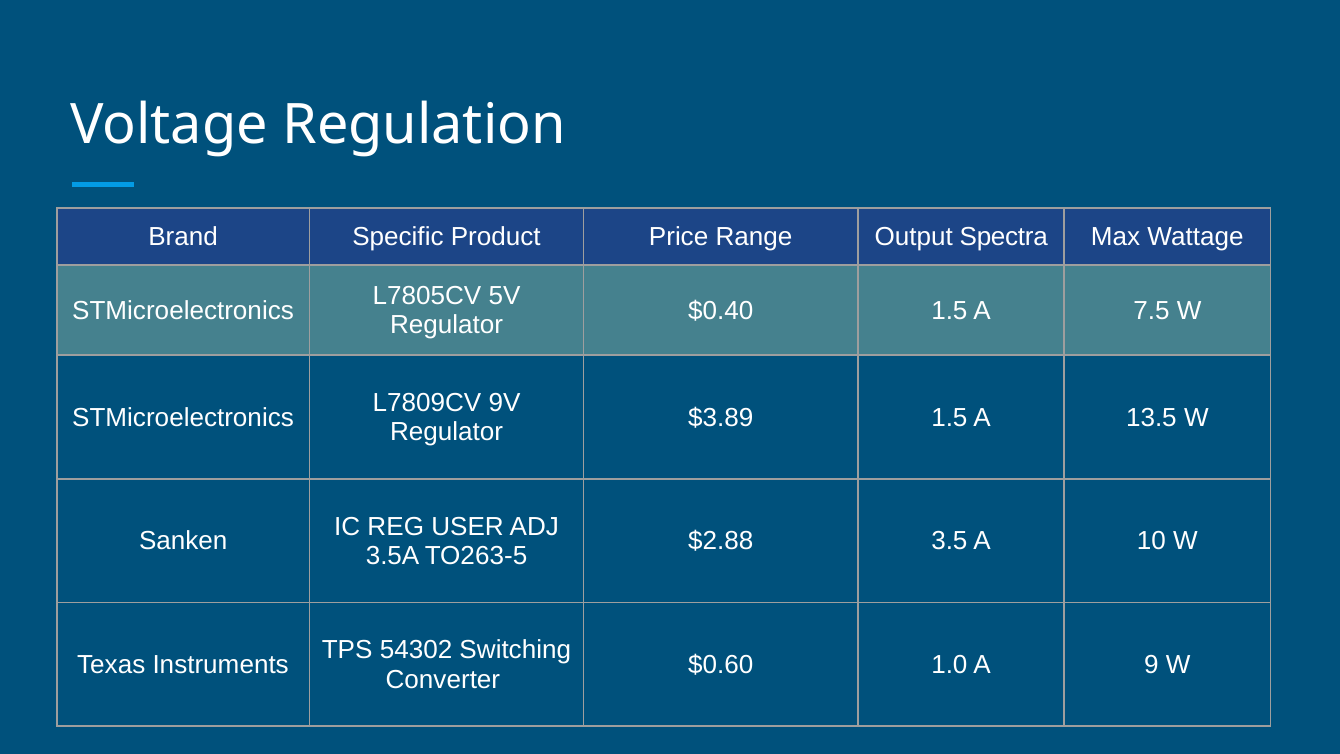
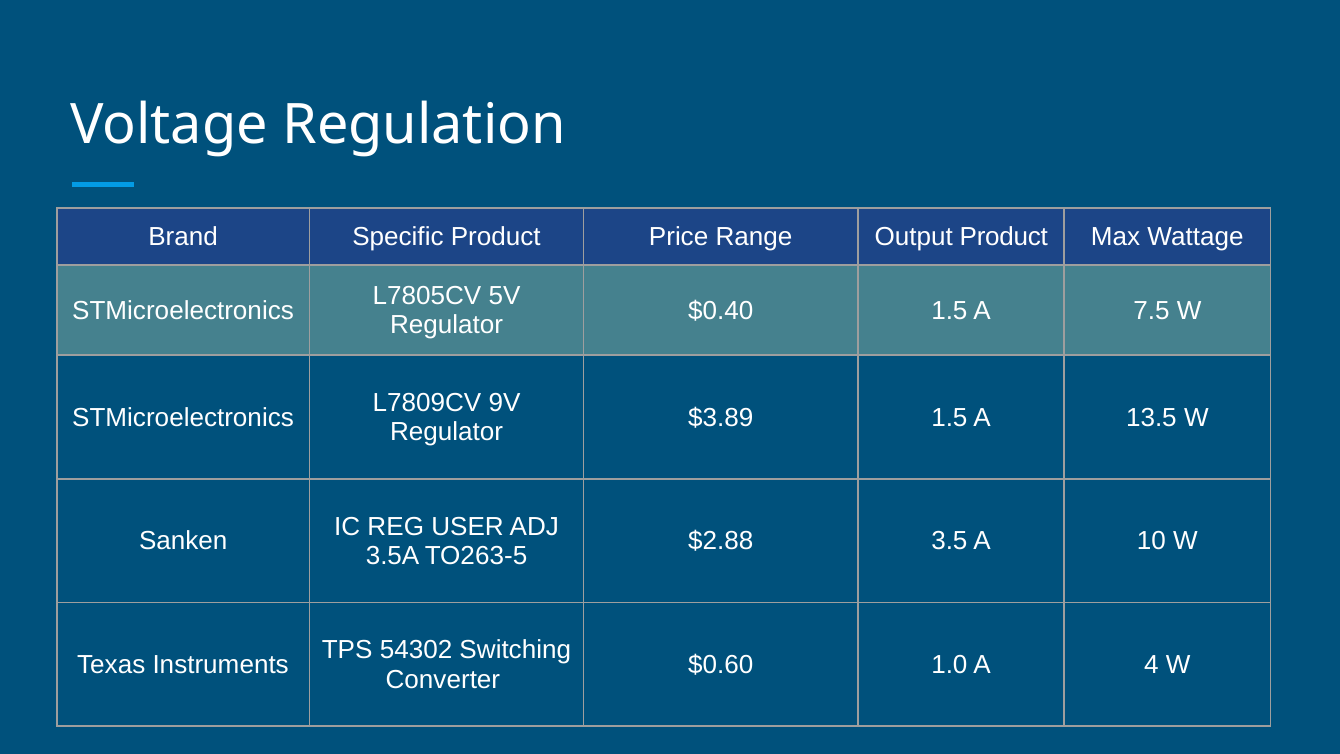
Output Spectra: Spectra -> Product
9: 9 -> 4
